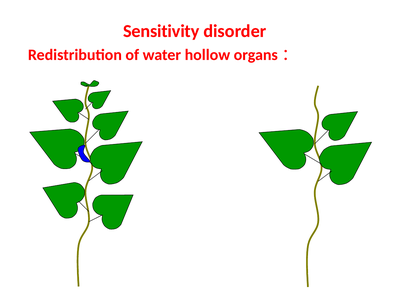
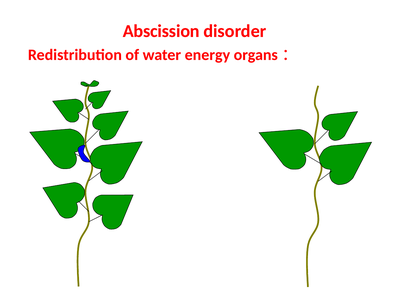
Sensitivity: Sensitivity -> Abscission
hollow: hollow -> energy
